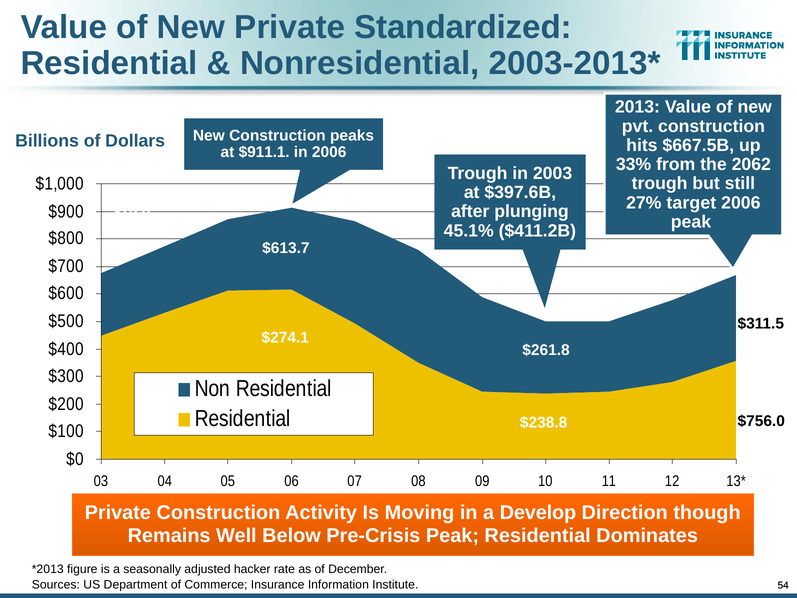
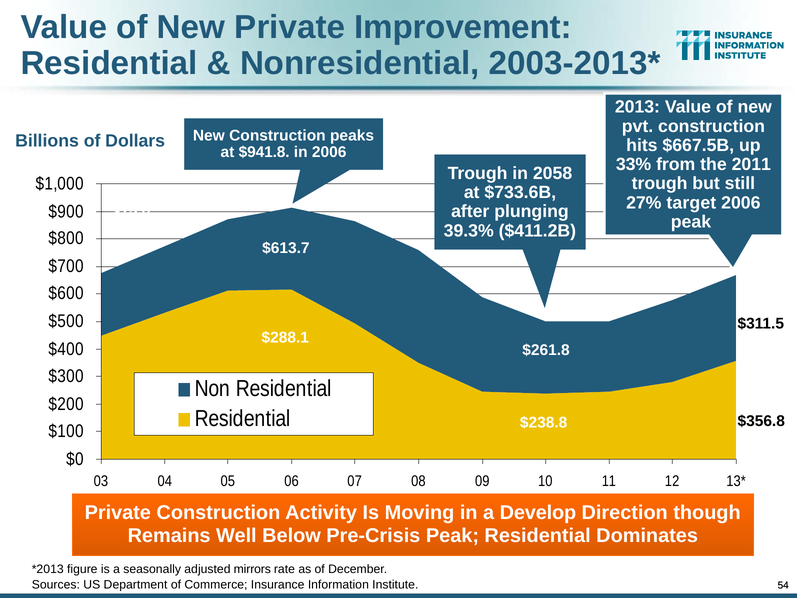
Standardized: Standardized -> Improvement
$911.1: $911.1 -> $941.8
2062: 2062 -> 2011
2003: 2003 -> 2058
$397.6B: $397.6B -> $733.6B
45.1%: 45.1% -> 39.3%
$274.1: $274.1 -> $288.1
$756.0: $756.0 -> $356.8
hacker: hacker -> mirrors
